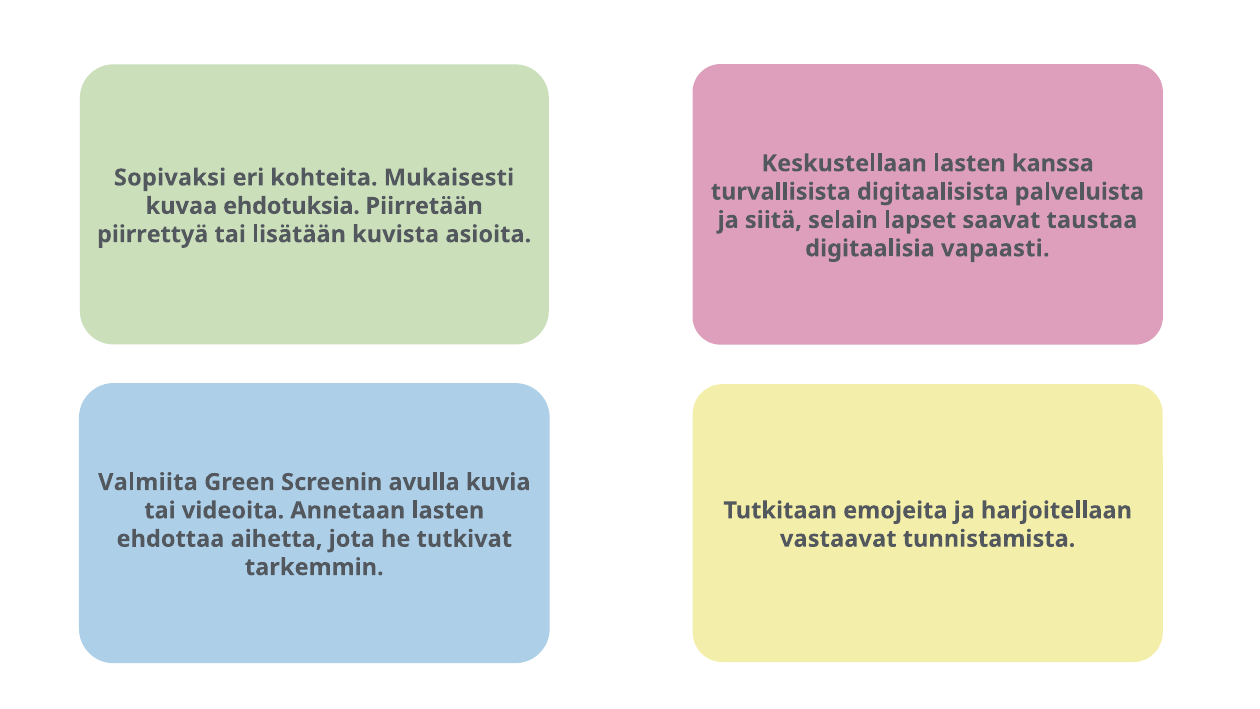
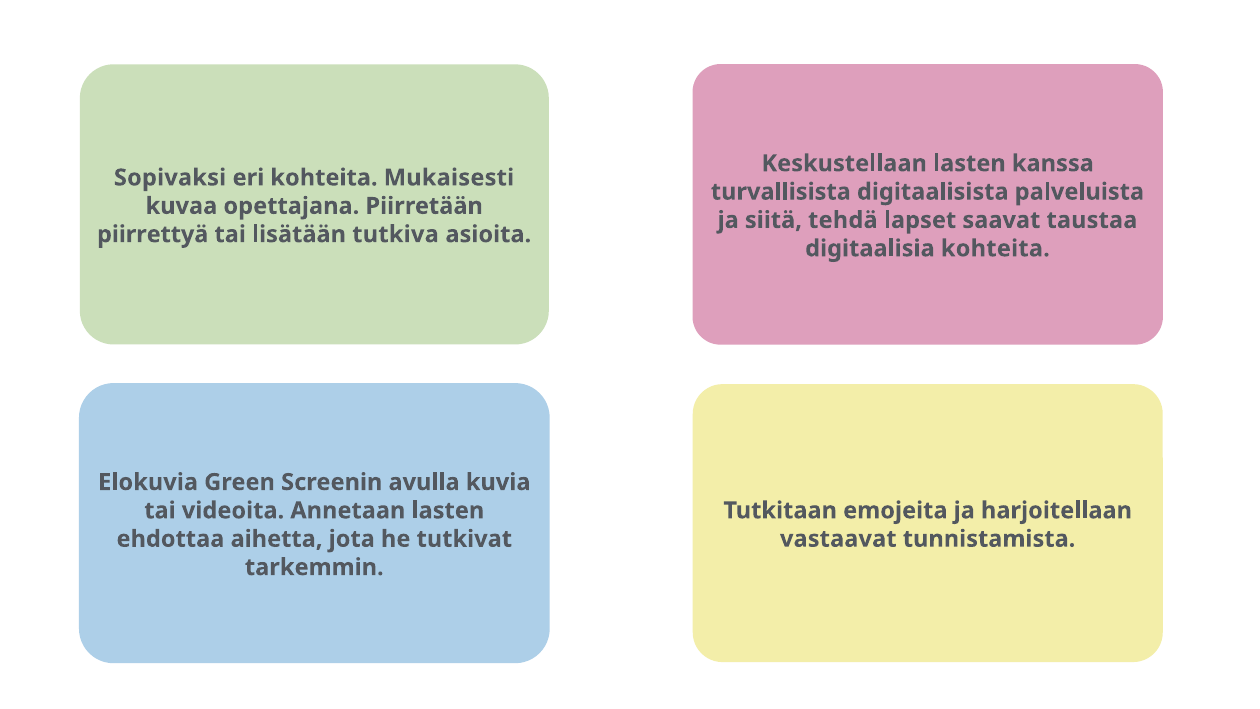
ehdotuksia: ehdotuksia -> opettajana
selain: selain -> tehdä
kuvista: kuvista -> tutkiva
digitaalisia vapaasti: vapaasti -> kohteita
Valmiita: Valmiita -> Elokuvia
